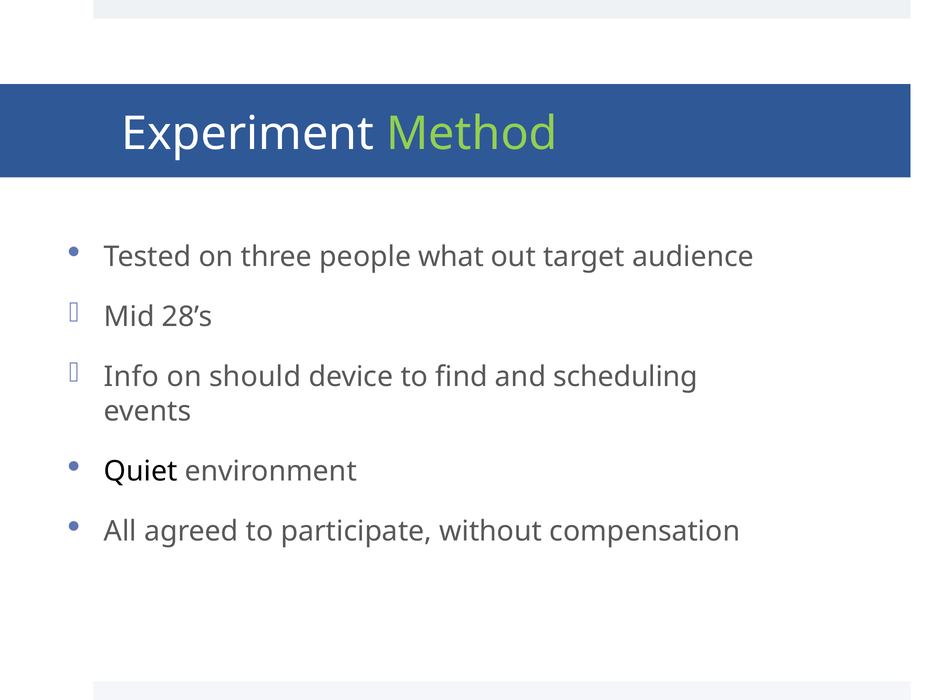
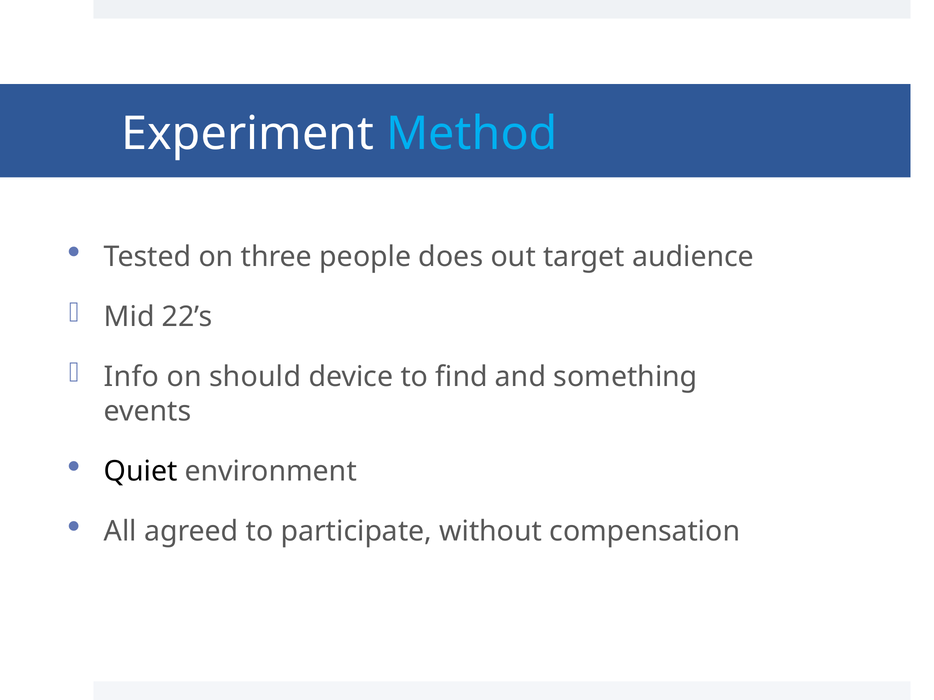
Method colour: light green -> light blue
what: what -> does
28’s: 28’s -> 22’s
scheduling: scheduling -> something
